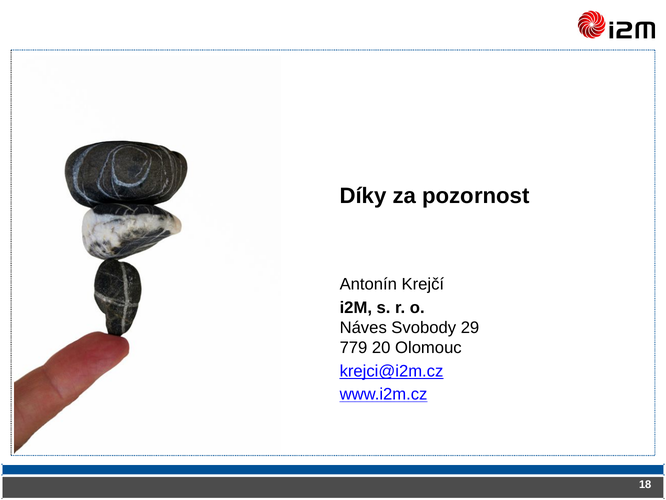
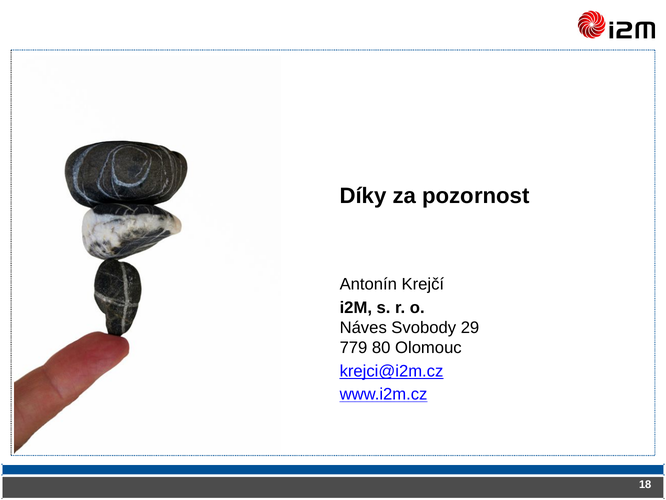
20: 20 -> 80
